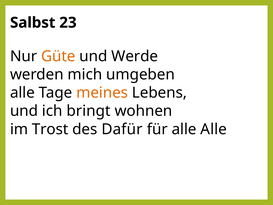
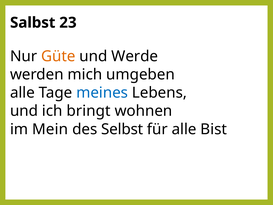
meines colour: orange -> blue
Trost: Trost -> Mein
Dafür: Dafür -> Selbst
alle Alle: Alle -> Bist
